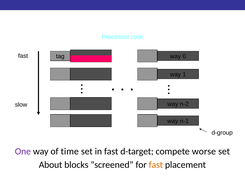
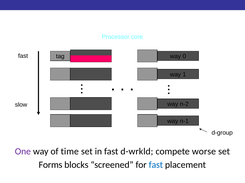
d-target: d-target -> d-wrkld
About: About -> Forms
fast at (156, 165) colour: orange -> blue
